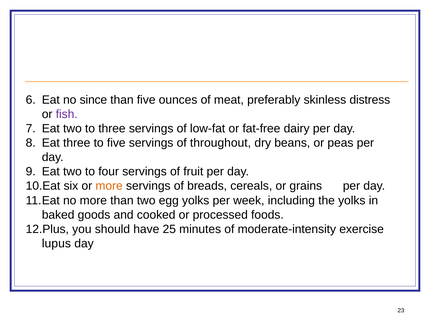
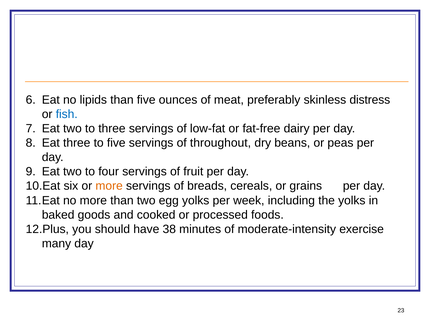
since: since -> lipids
fish colour: purple -> blue
25: 25 -> 38
lupus: lupus -> many
